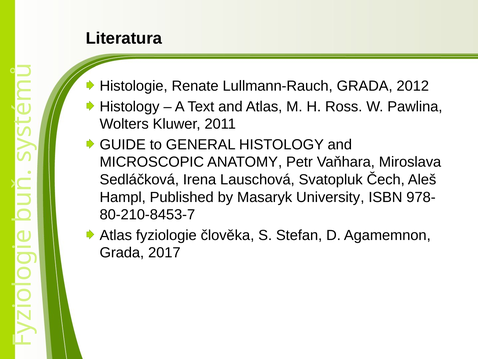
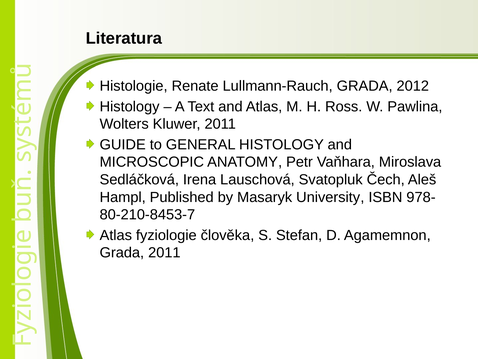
Grada 2017: 2017 -> 2011
